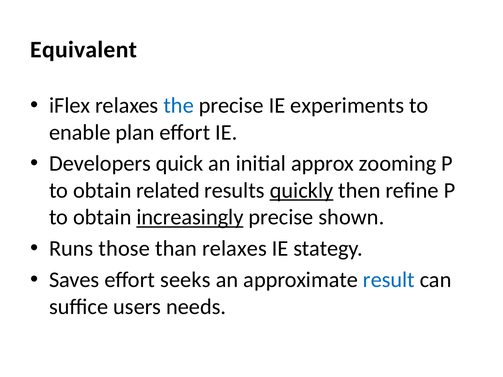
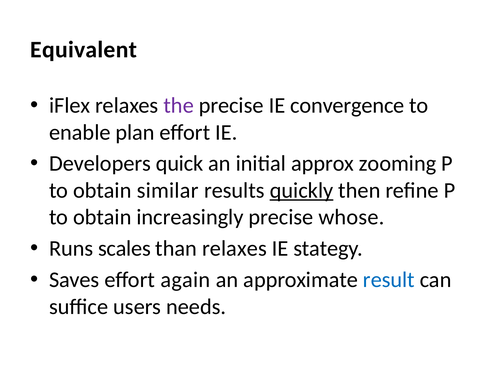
the colour: blue -> purple
experiments: experiments -> convergence
related: related -> similar
increasingly underline: present -> none
shown: shown -> whose
those: those -> scales
seeks: seeks -> again
